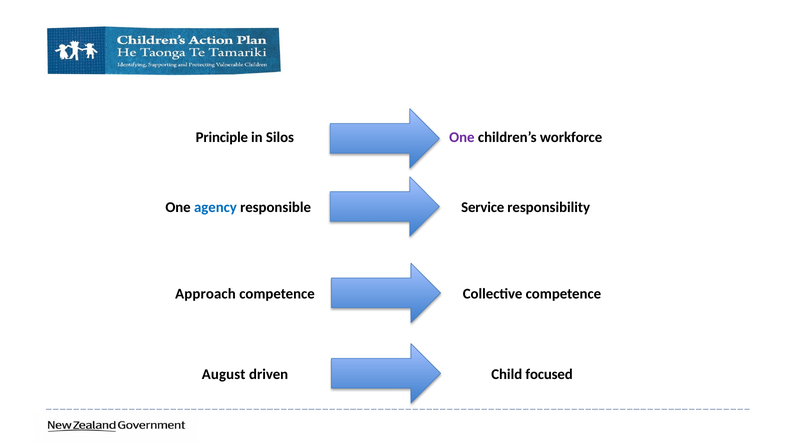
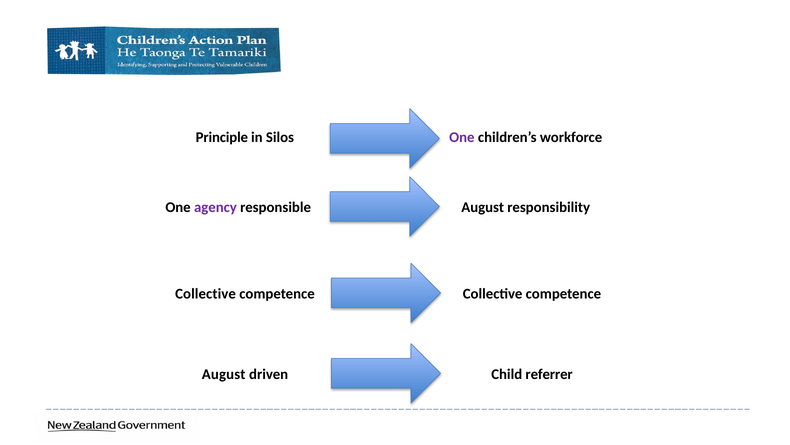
agency colour: blue -> purple
Service at (483, 207): Service -> August
Approach at (206, 293): Approach -> Collective
focused: focused -> referrer
